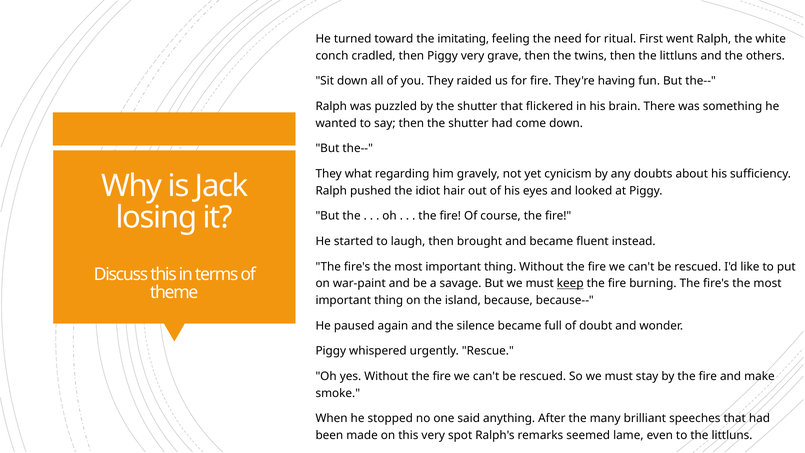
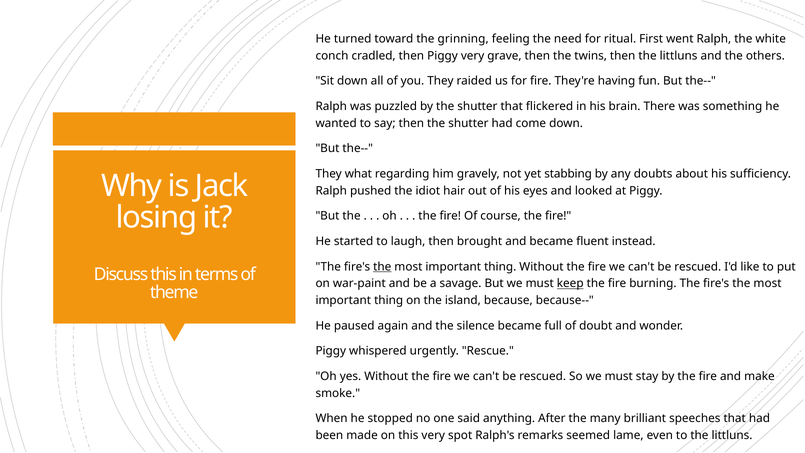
imitating: imitating -> grinning
cynicism: cynicism -> stabbing
the at (382, 267) underline: none -> present
